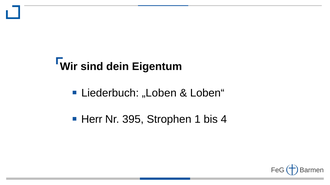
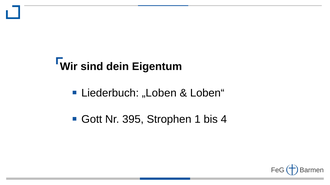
Herr: Herr -> Gott
